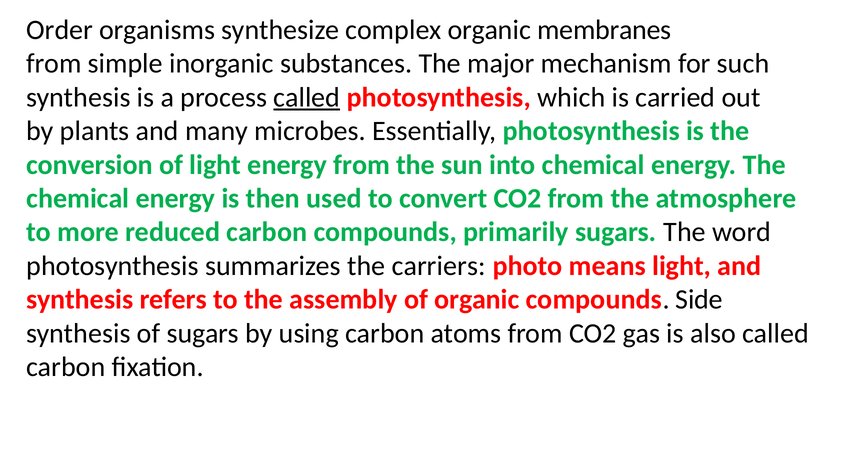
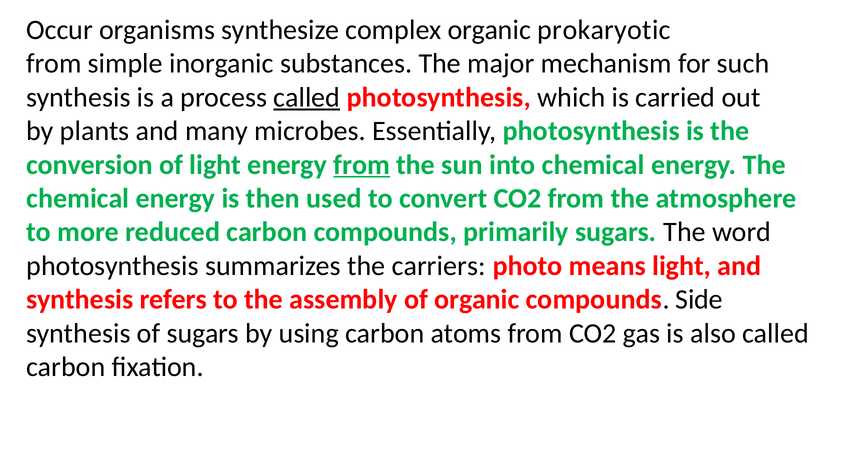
Order: Order -> Occur
membranes: membranes -> prokaryotic
from at (362, 165) underline: none -> present
